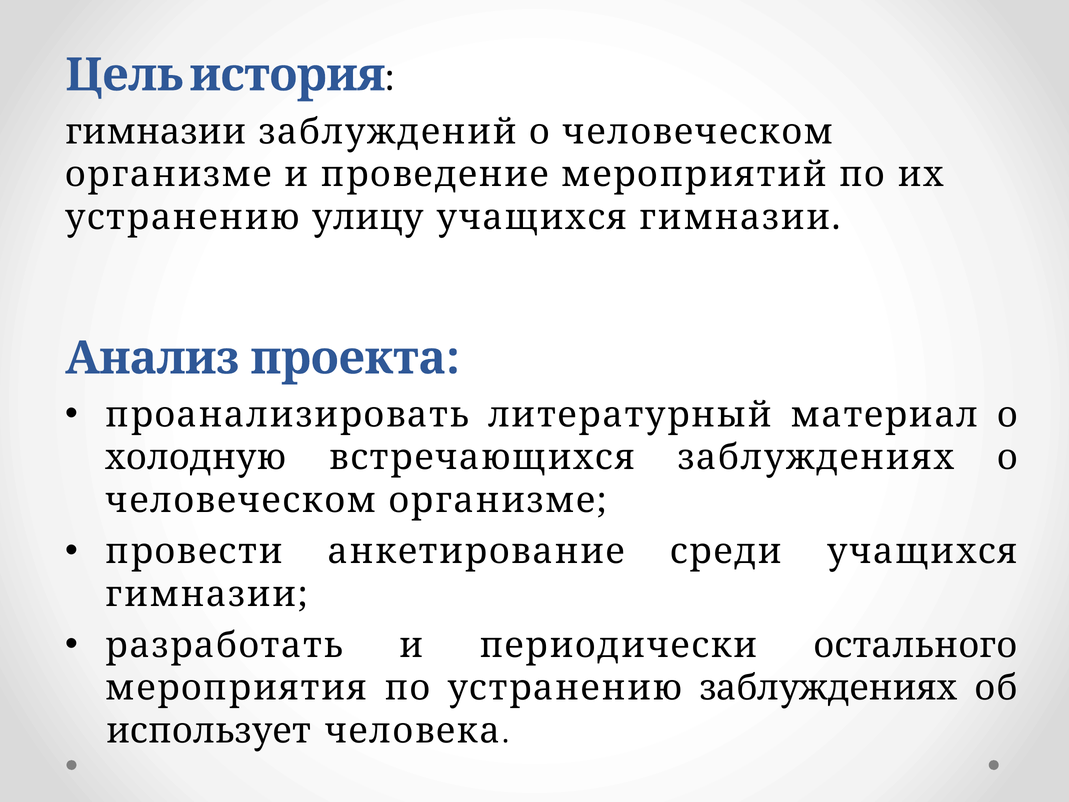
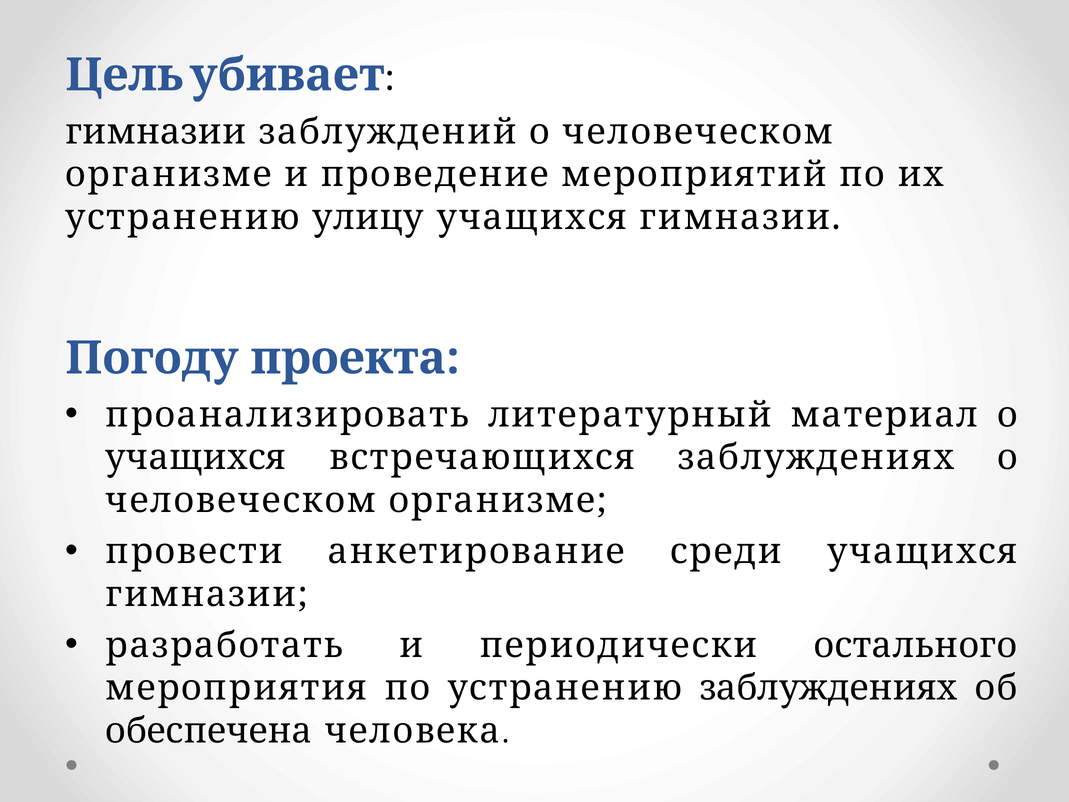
история: история -> убивает
Анализ: Анализ -> Погоду
холодную at (196, 457): холодную -> учащихся
использует: использует -> обеспечена
